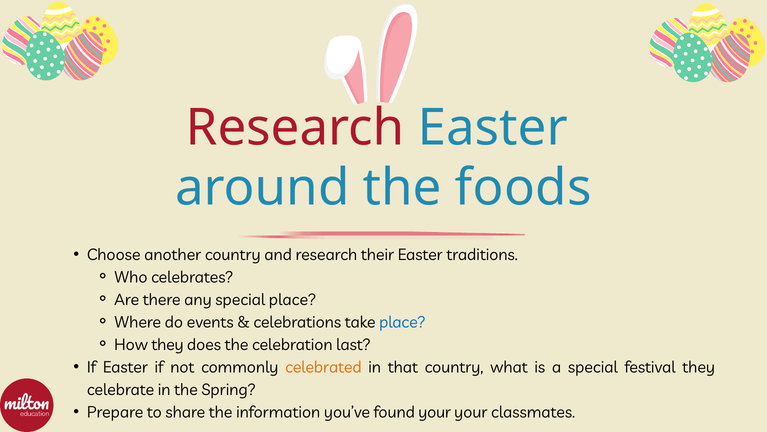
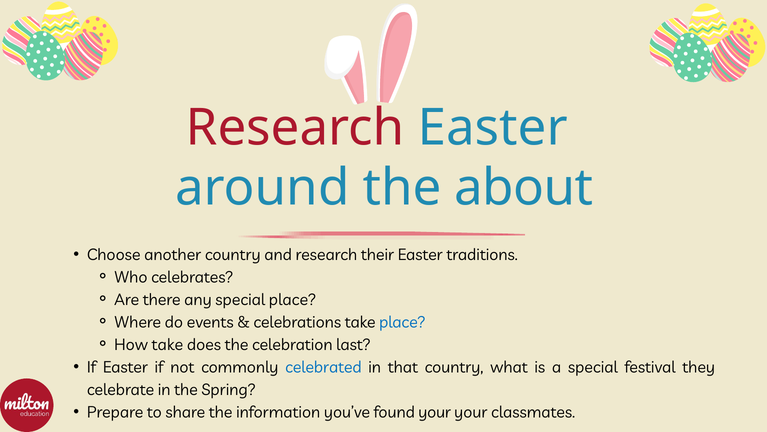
foods: foods -> about
How they: they -> take
celebrated colour: orange -> blue
